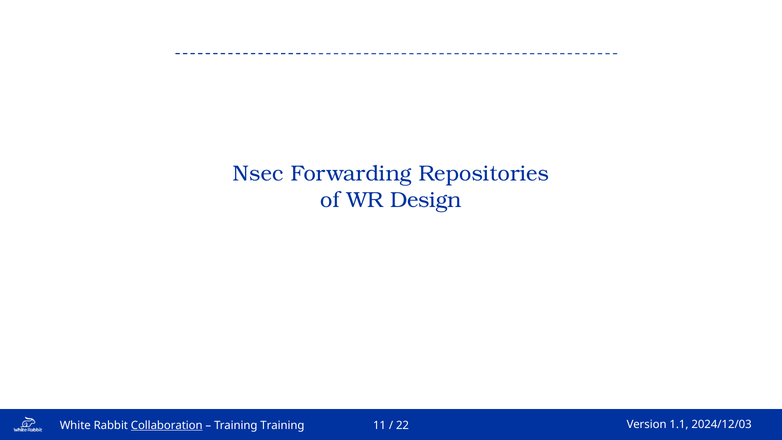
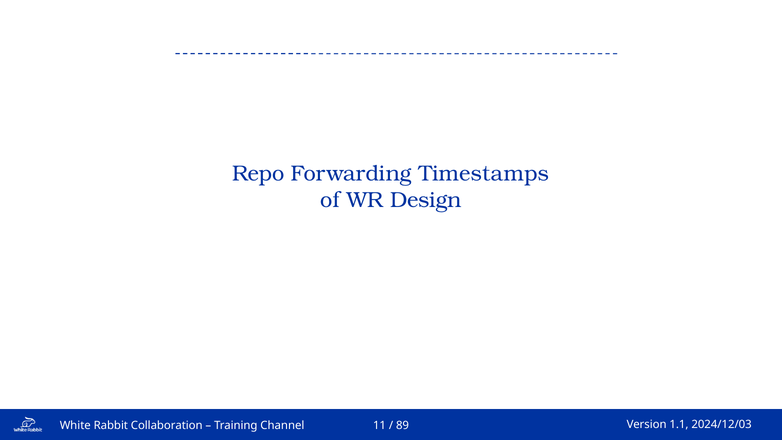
Nsec: Nsec -> Repo
Repositories: Repositories -> Timestamps
Collaboration underline: present -> none
Training Training: Training -> Channel
22: 22 -> 89
